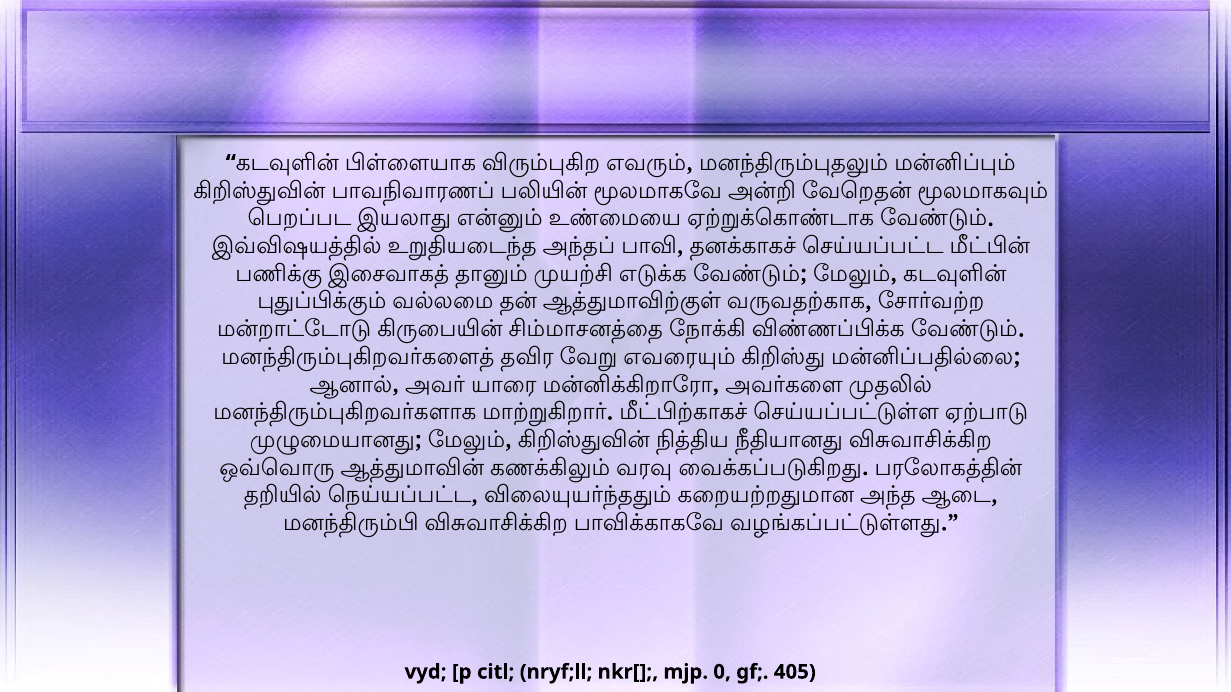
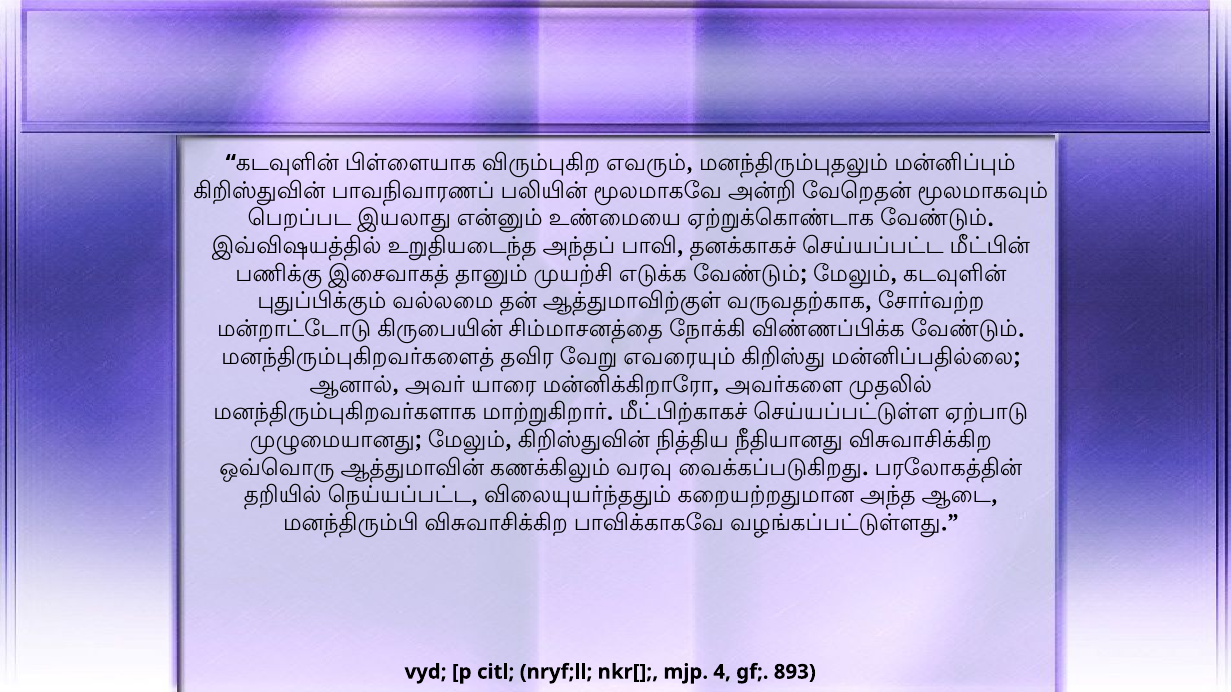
0: 0 -> 4
405: 405 -> 893
